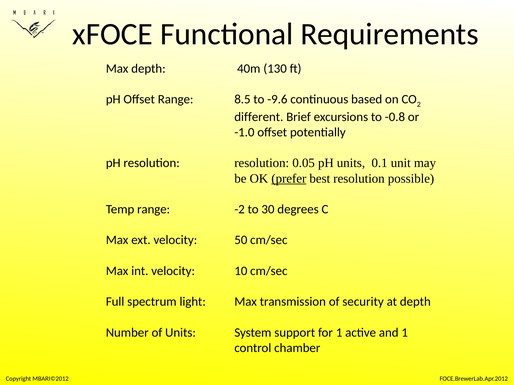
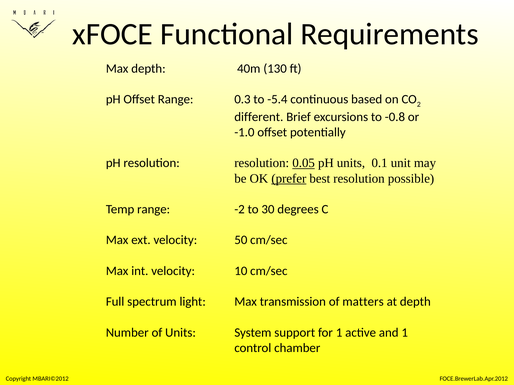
8.5: 8.5 -> 0.3
-9.6: -9.6 -> -5.4
0.05 underline: none -> present
security: security -> matters
